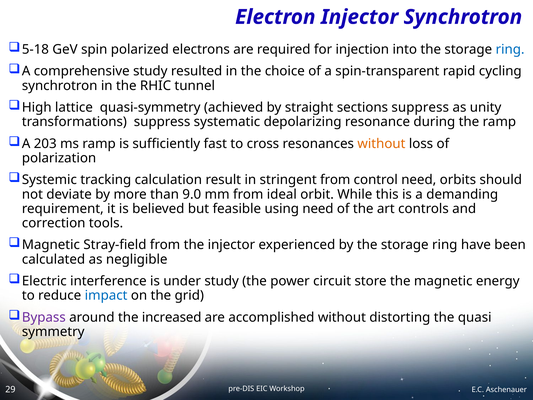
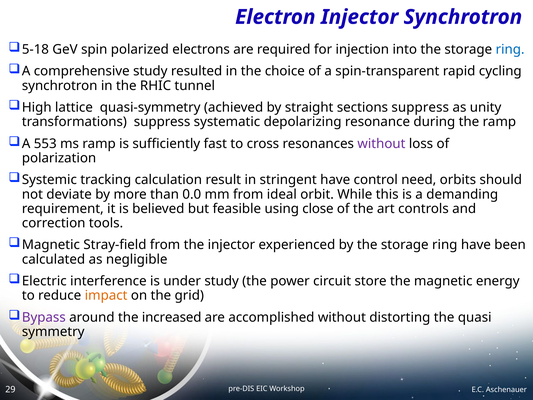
203: 203 -> 553
without at (381, 144) colour: orange -> purple
stringent from: from -> have
9.0: 9.0 -> 0.0
using need: need -> close
impact colour: blue -> orange
